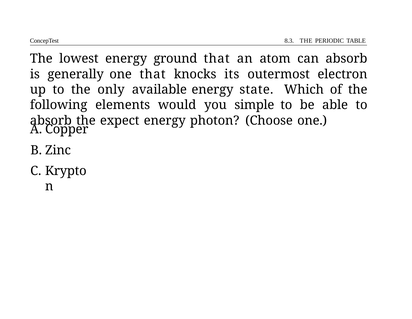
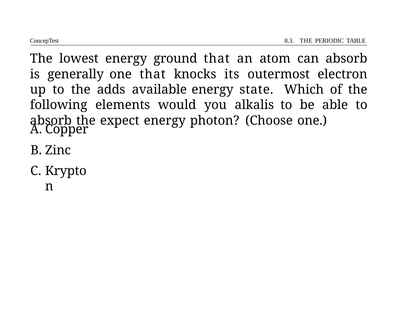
only: only -> adds
simple: simple -> alkalis
